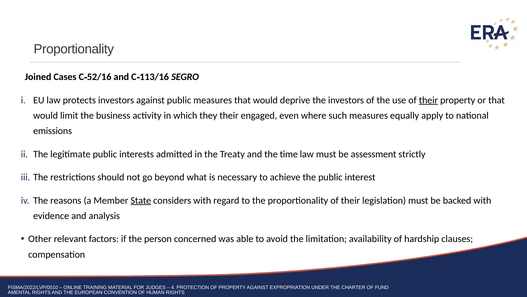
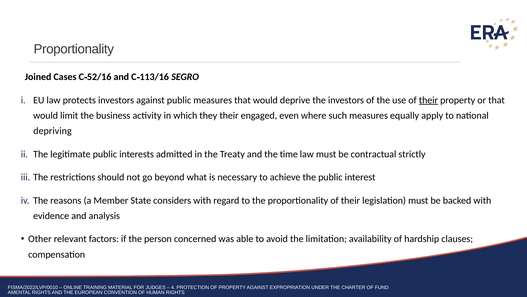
emissions: emissions -> depriving
assessment: assessment -> contractual
State underline: present -> none
